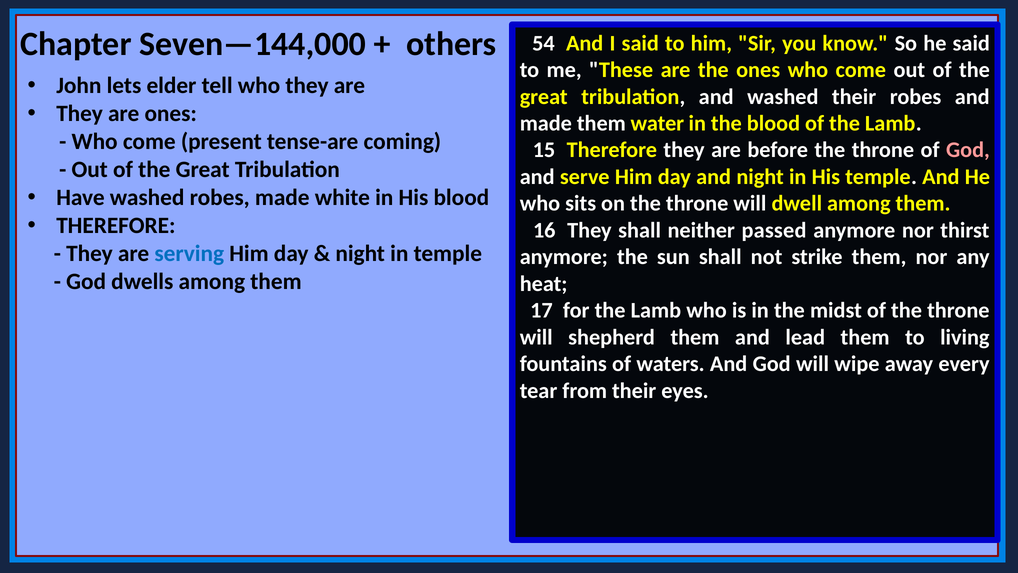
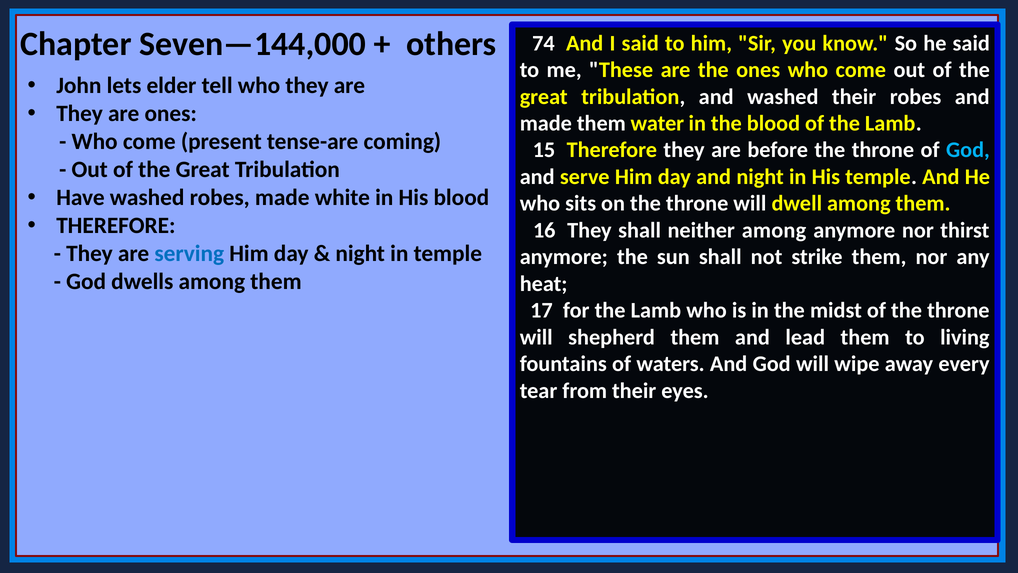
54: 54 -> 74
God at (968, 150) colour: pink -> light blue
neither passed: passed -> among
